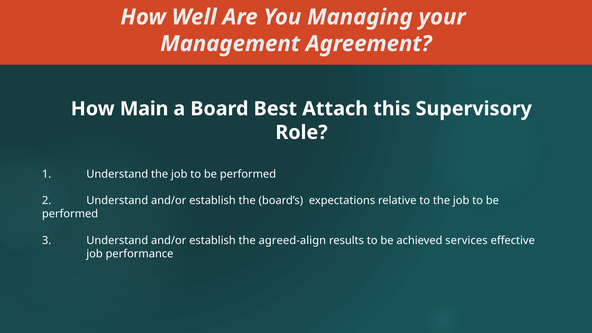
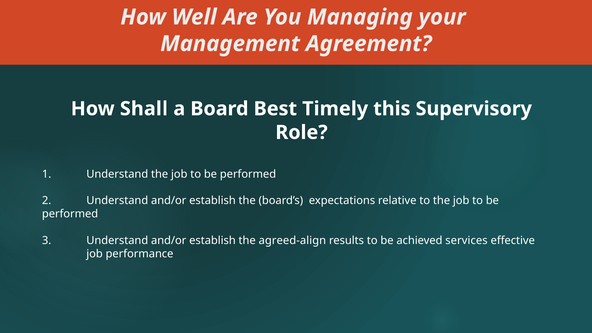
Main: Main -> Shall
Attach: Attach -> Timely
